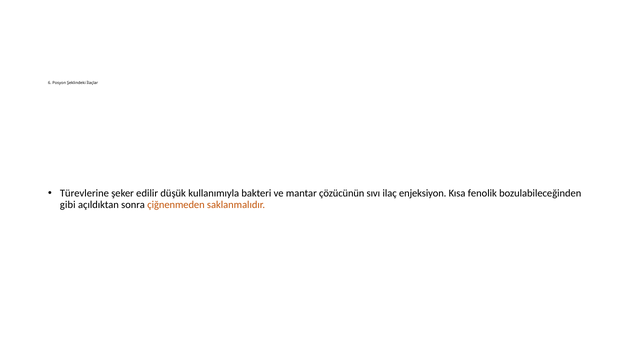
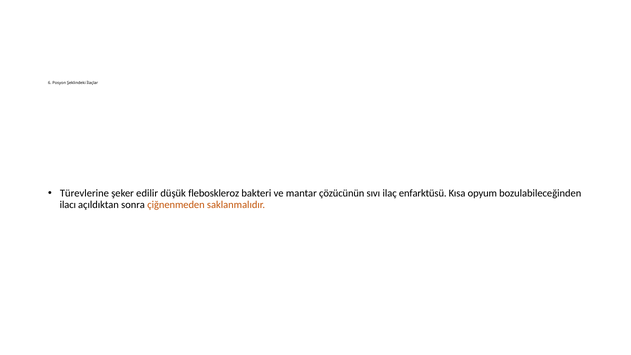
kullanımıyla: kullanımıyla -> fleboskleroz
enjeksiyon: enjeksiyon -> enfarktüsü
fenolik: fenolik -> opyum
gibi: gibi -> ilacı
